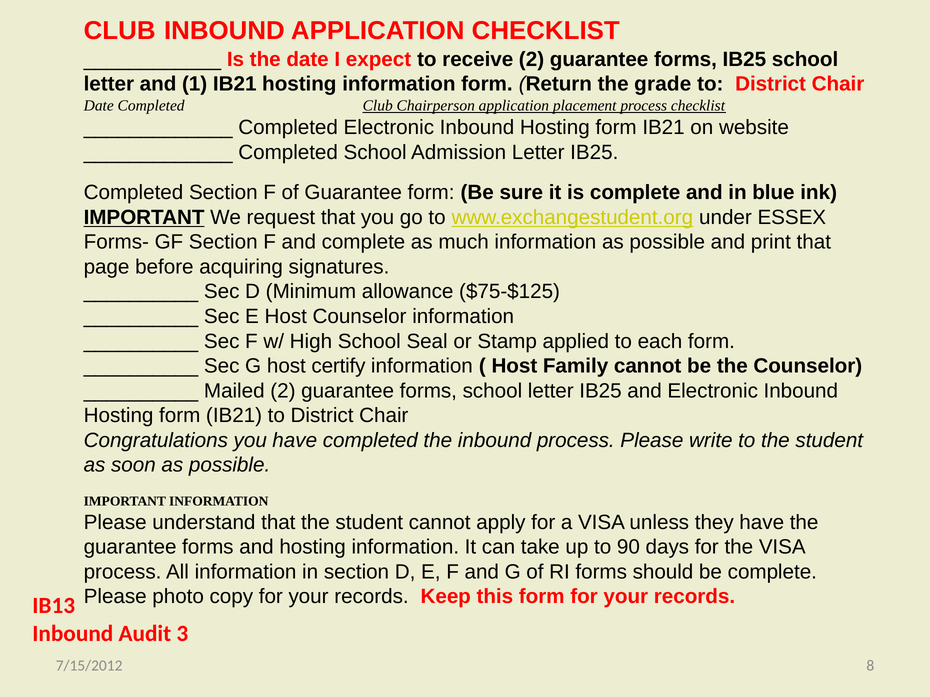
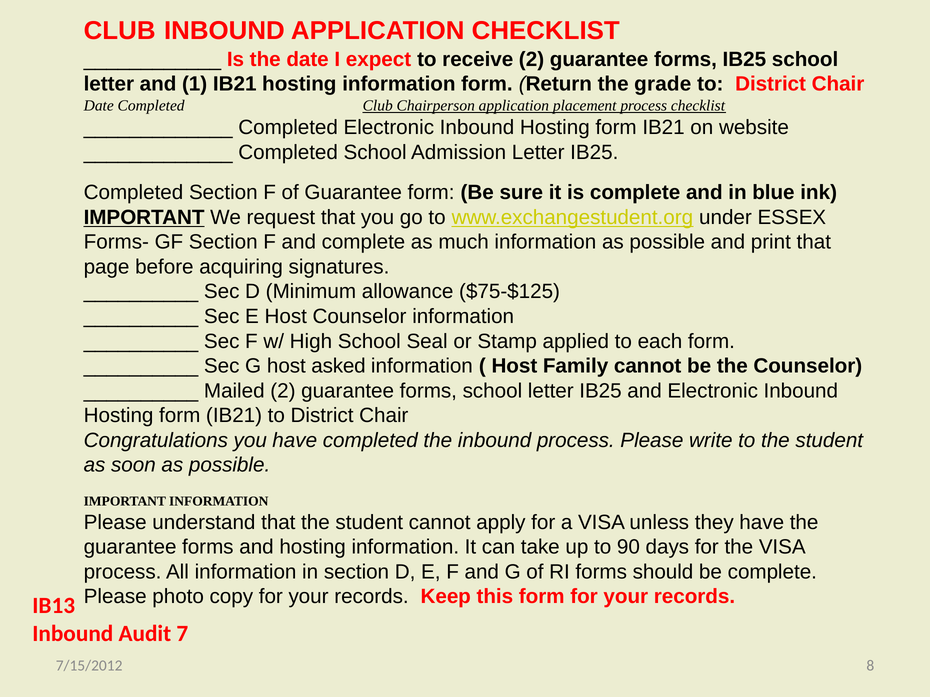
certify: certify -> asked
3: 3 -> 7
